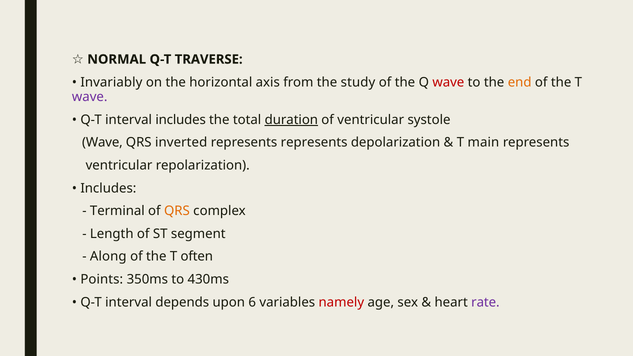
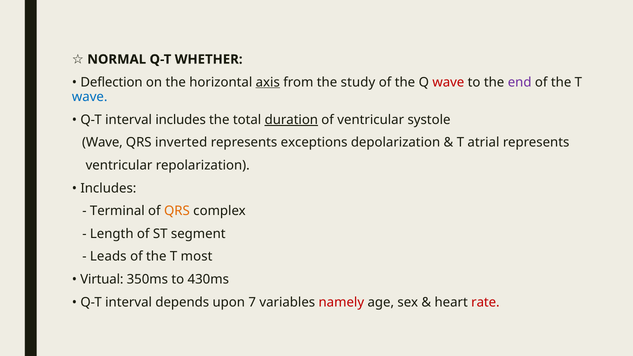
TRAVERSE: TRAVERSE -> WHETHER
Invariably: Invariably -> Deflection
axis underline: none -> present
end colour: orange -> purple
wave at (90, 97) colour: purple -> blue
represents represents: represents -> exceptions
main: main -> atrial
Along: Along -> Leads
often: often -> most
Points: Points -> Virtual
6: 6 -> 7
rate colour: purple -> red
